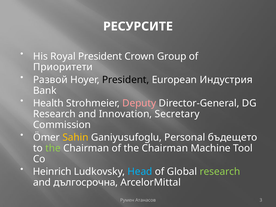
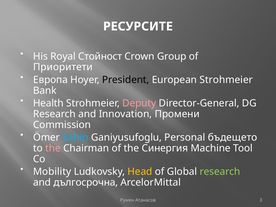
Royal President: President -> Стойност
Развой: Развой -> Европа
European Индустрия: Индустрия -> Strohmeier
Secretary: Secretary -> Промени
Sahin colour: yellow -> light blue
the at (53, 148) colour: light green -> pink
of the Chairman: Chairman -> Синергия
Heinrich: Heinrich -> Mobility
Head colour: light blue -> yellow
